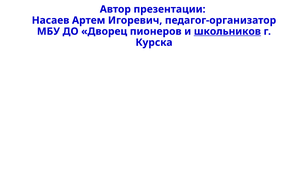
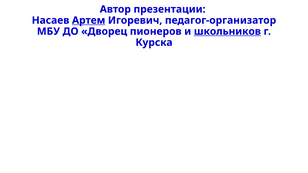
Артем underline: none -> present
